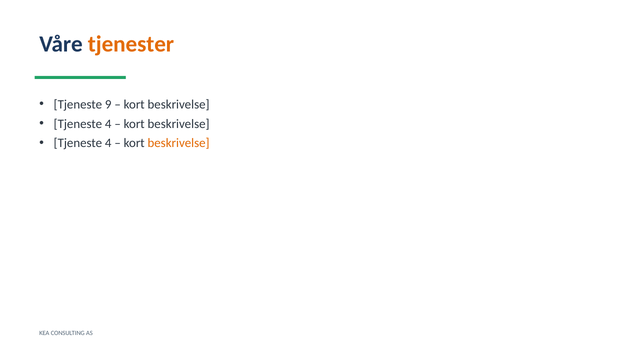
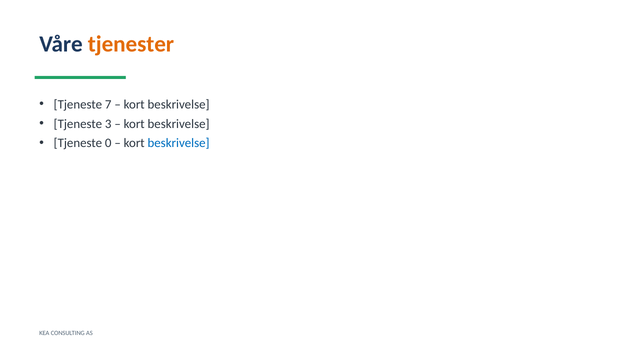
9: 9 -> 7
4 at (108, 124): 4 -> 3
4 at (108, 143): 4 -> 0
beskrivelse at (179, 143) colour: orange -> blue
